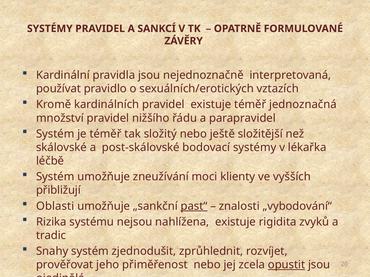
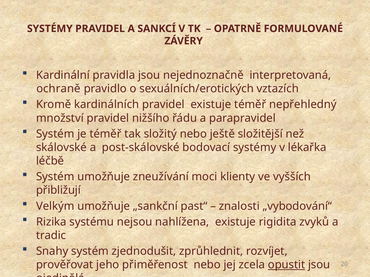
používat: používat -> ochraně
jednoznačná: jednoznačná -> nepřehledný
Oblasti: Oblasti -> Velkým
past“ underline: present -> none
